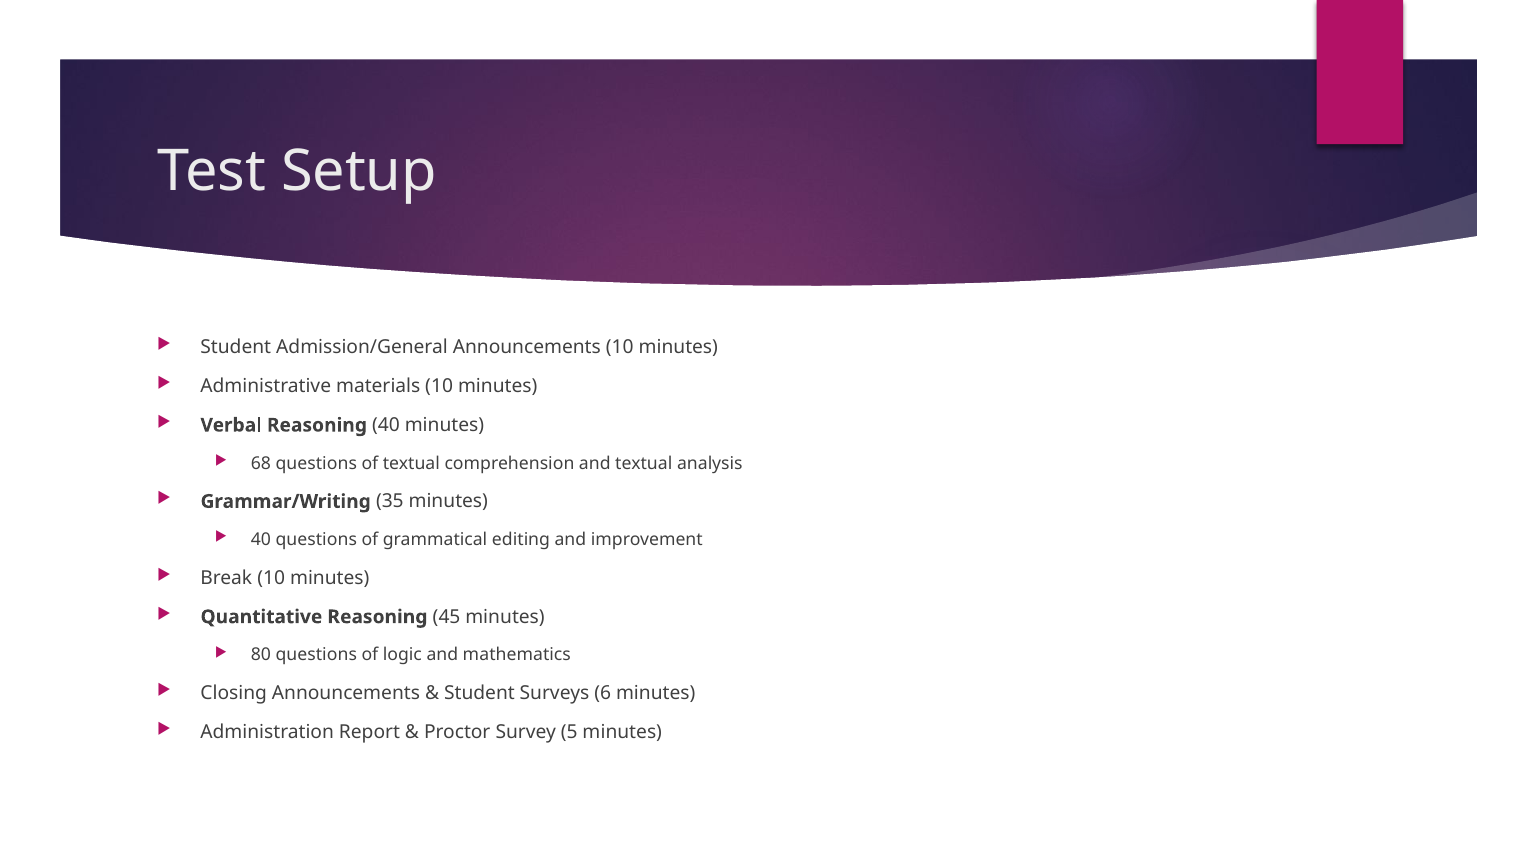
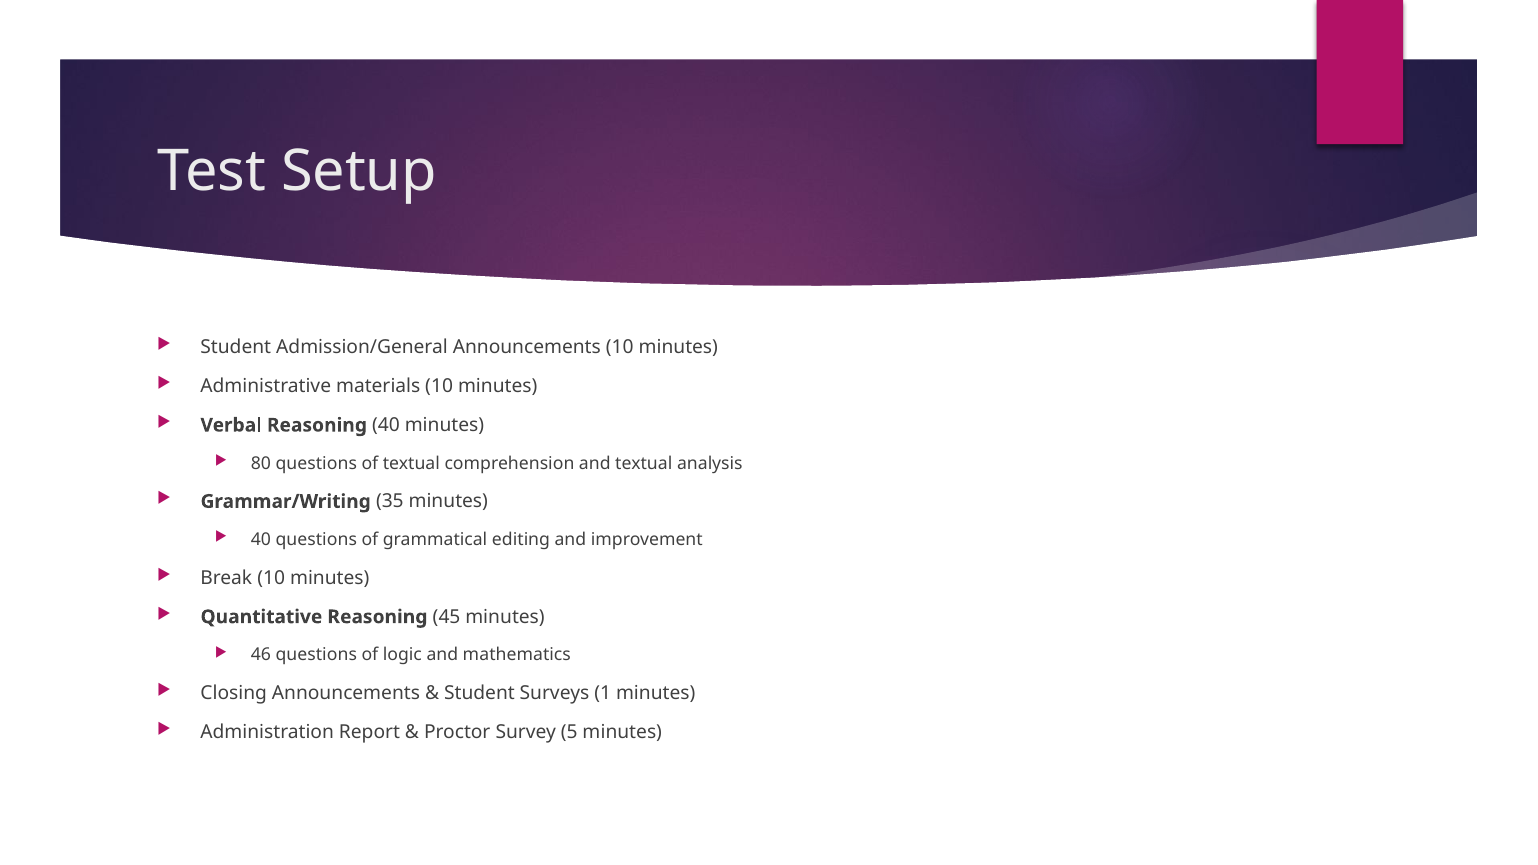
68: 68 -> 80
80: 80 -> 46
6: 6 -> 1
